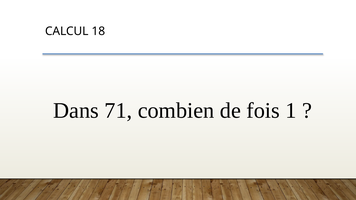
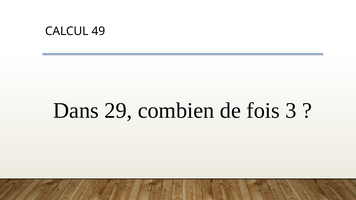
18: 18 -> 49
71: 71 -> 29
1: 1 -> 3
